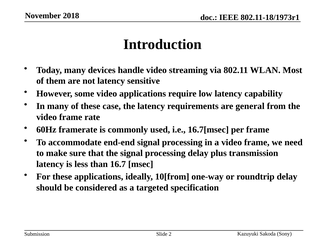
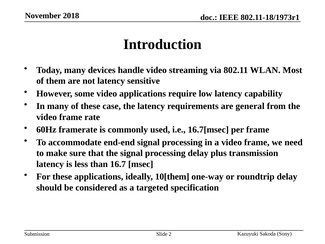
10[from: 10[from -> 10[them
